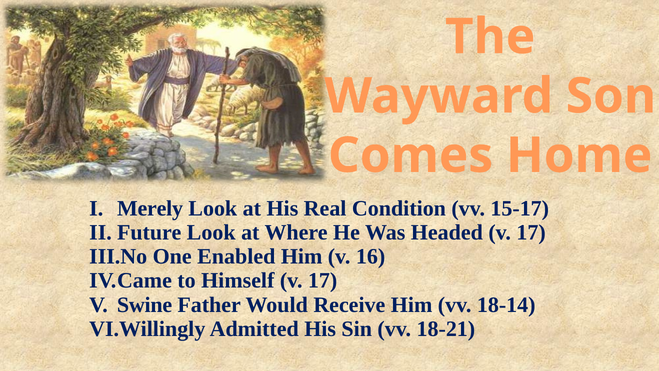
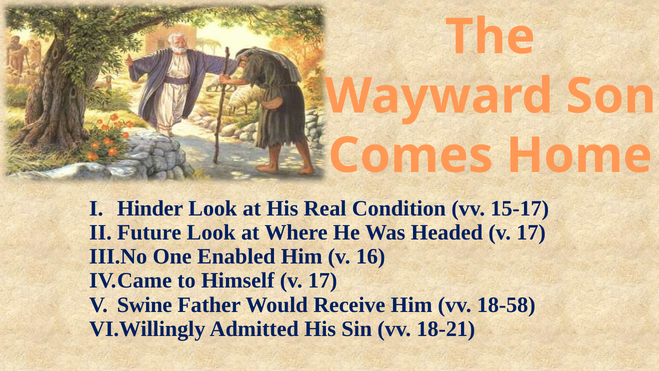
Merely: Merely -> Hinder
18-14: 18-14 -> 18-58
